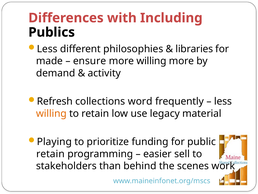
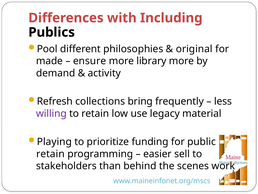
Less at (47, 49): Less -> Pool
libraries: libraries -> original
more willing: willing -> library
word: word -> bring
willing at (51, 113) colour: orange -> purple
